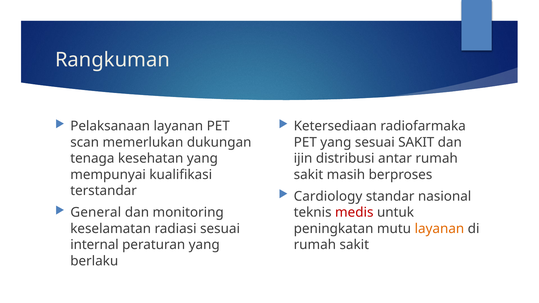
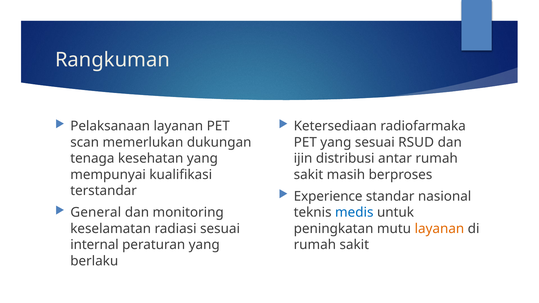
sesuai SAKIT: SAKIT -> RSUD
Cardiology: Cardiology -> Experience
medis colour: red -> blue
